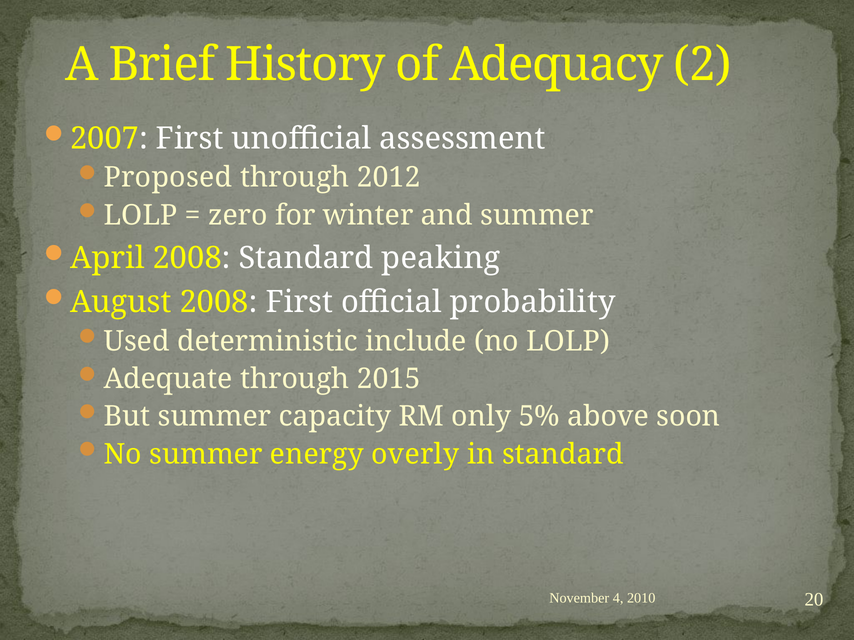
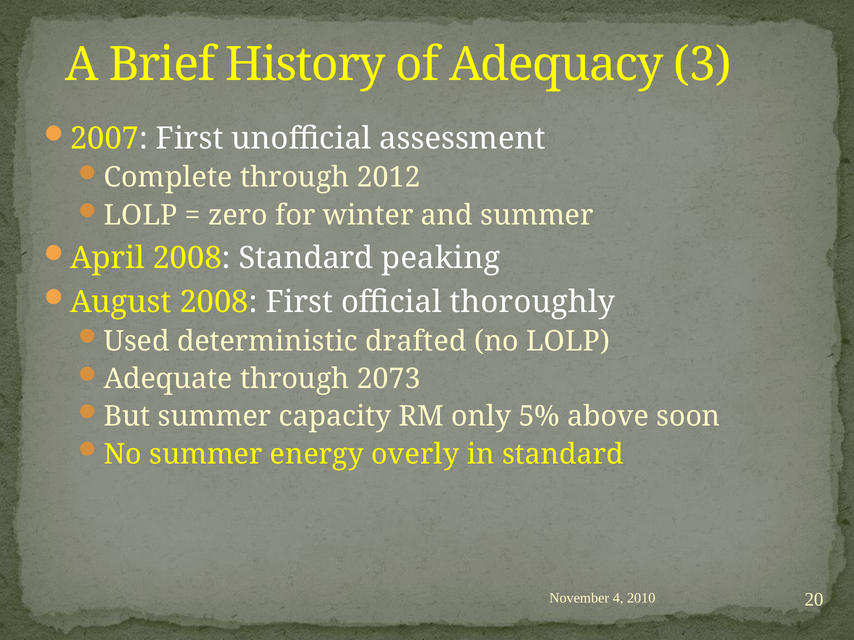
2: 2 -> 3
Proposed: Proposed -> Complete
probability: probability -> thoroughly
include: include -> drafted
2015: 2015 -> 2073
